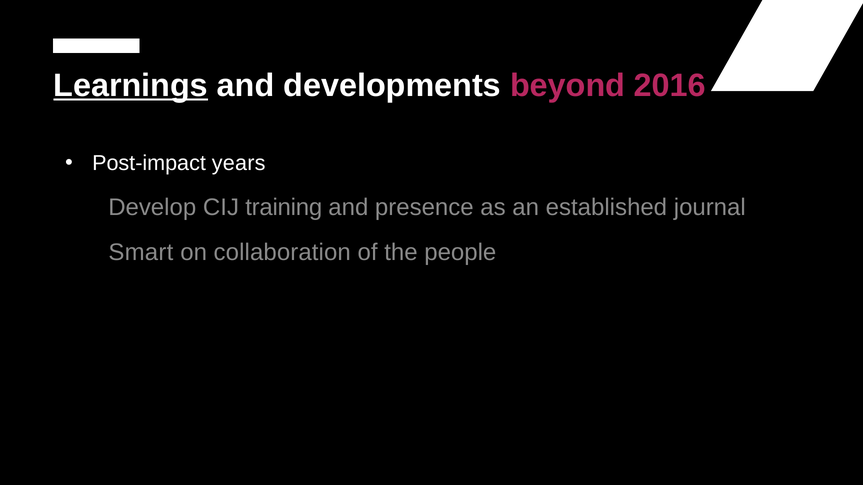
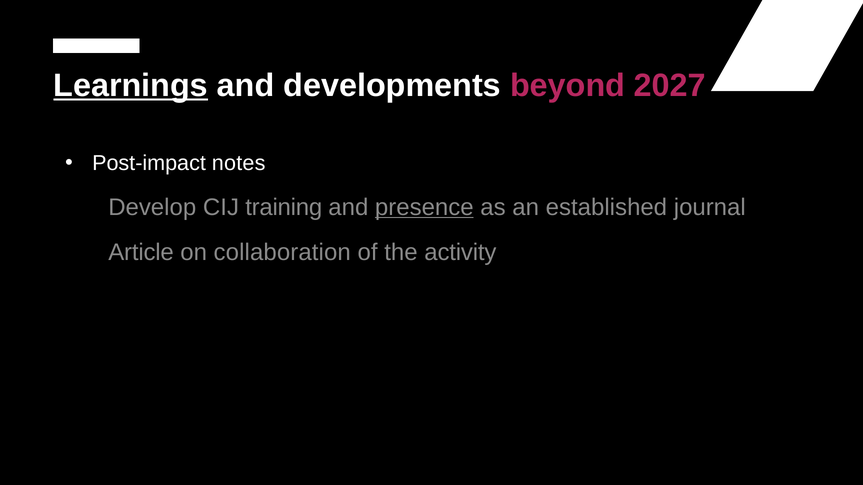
2016: 2016 -> 2027
years: years -> notes
presence underline: none -> present
Smart: Smart -> Article
people: people -> activity
